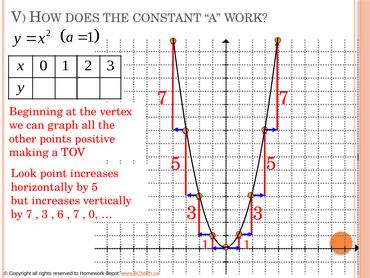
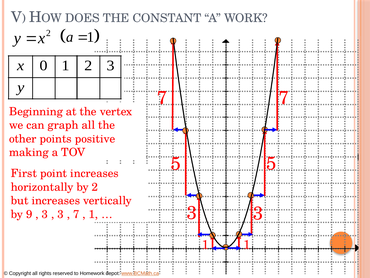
Look: Look -> First
by 5: 5 -> 2
by 7: 7 -> 9
6 at (61, 214): 6 -> 3
0 at (93, 214): 0 -> 1
